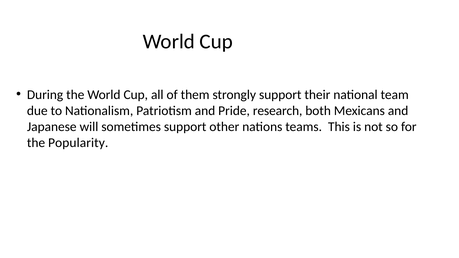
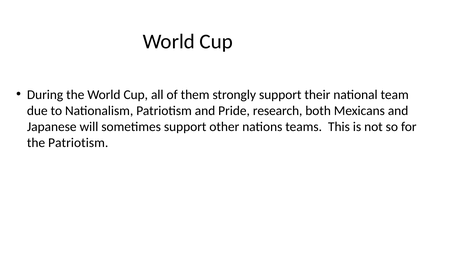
the Popularity: Popularity -> Patriotism
